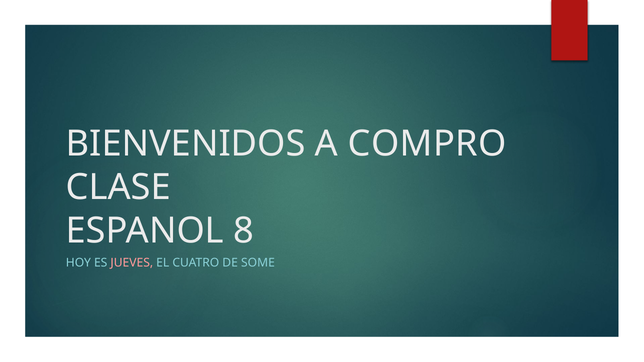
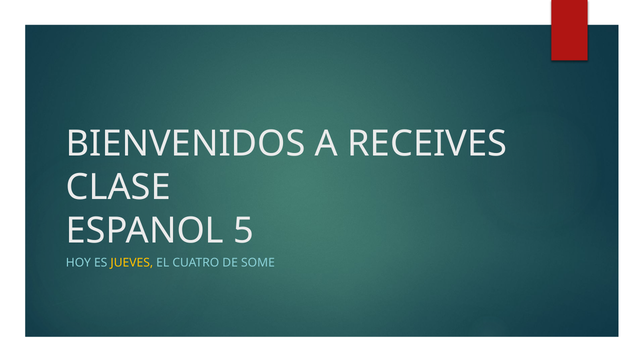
COMPRO: COMPRO -> RECEIVES
8: 8 -> 5
JUEVES colour: pink -> yellow
